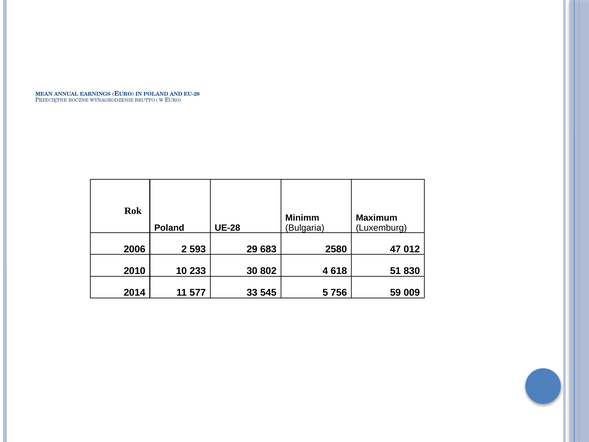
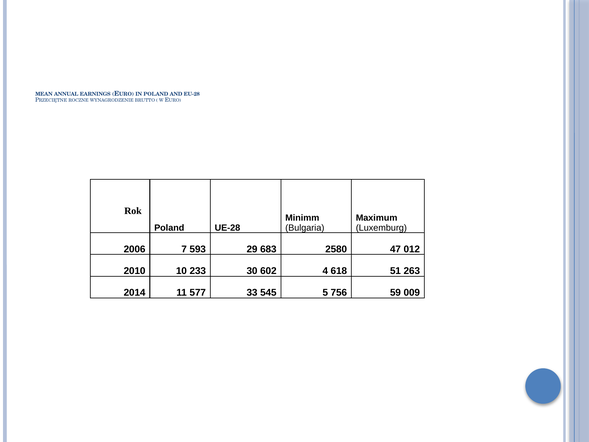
2: 2 -> 7
802: 802 -> 602
830: 830 -> 263
